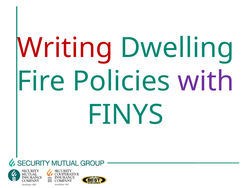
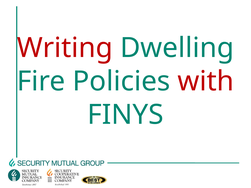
with colour: purple -> red
